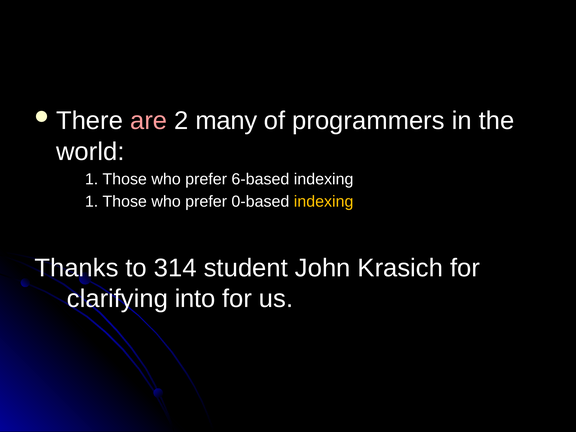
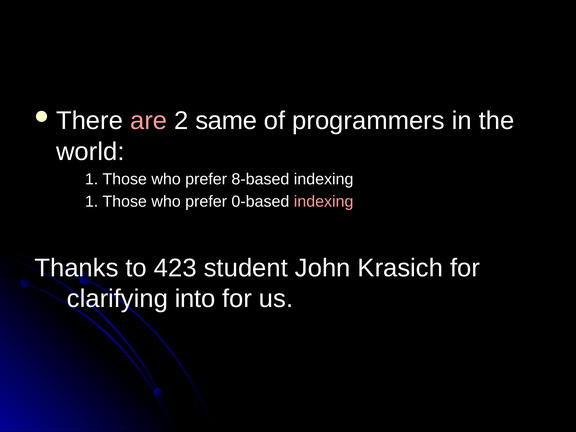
many: many -> same
6-based: 6-based -> 8-based
indexing at (324, 201) colour: yellow -> pink
314: 314 -> 423
